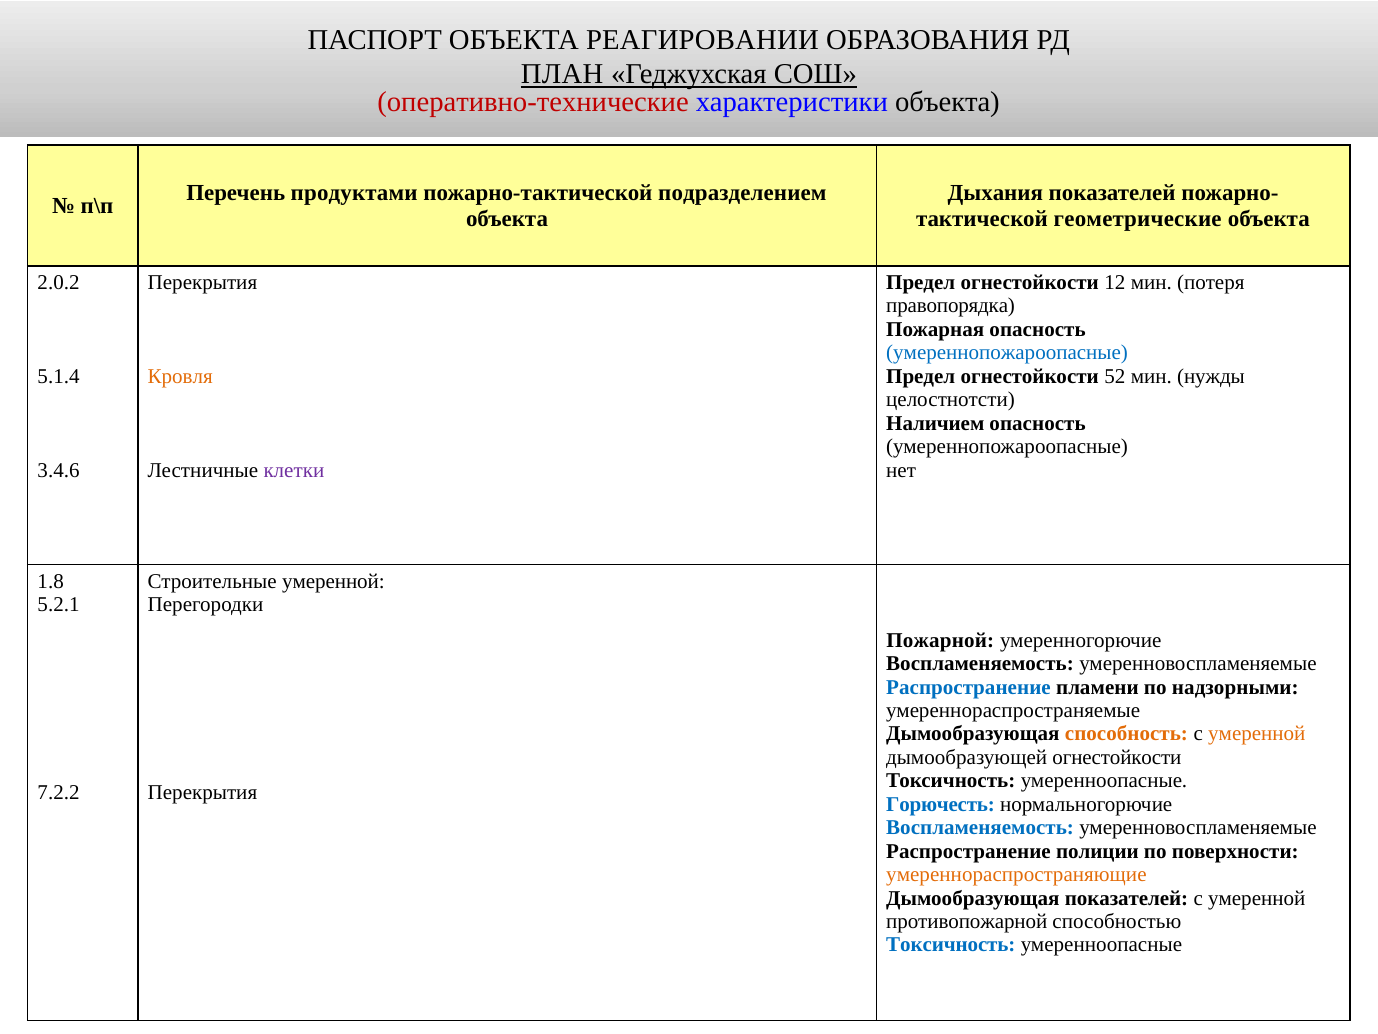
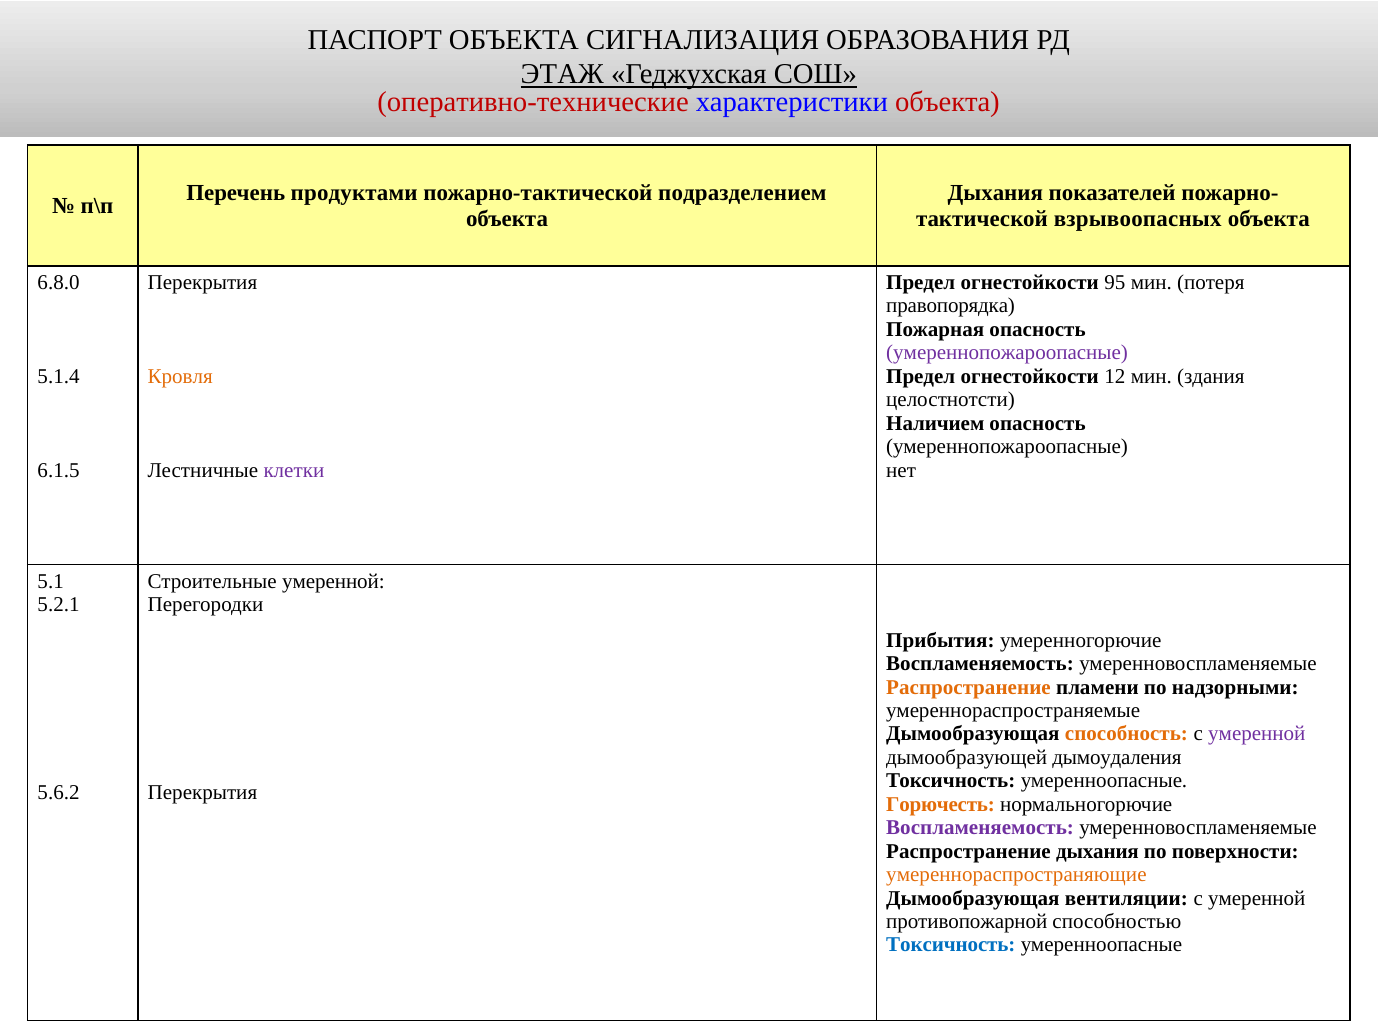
РЕАГИРОВАНИИ: РЕАГИРОВАНИИ -> СИГНАЛИЗАЦИЯ
ПЛАН: ПЛАН -> ЭТАЖ
объекта at (947, 102) colour: black -> red
геометрические: геометрические -> взрывоопасных
2.0.2: 2.0.2 -> 6.8.0
12: 12 -> 95
умереннопожароопасные at (1007, 353) colour: blue -> purple
52: 52 -> 12
нужды: нужды -> здания
3.4.6: 3.4.6 -> 6.1.5
1.8: 1.8 -> 5.1
Пожарной: Пожарной -> Прибытия
Распространение at (968, 687) colour: blue -> orange
умеренной at (1257, 734) colour: orange -> purple
дымообразующей огнестойкости: огнестойкости -> дымоудаления
7.2.2: 7.2.2 -> 5.6.2
Горючесть colour: blue -> orange
Воспламеняемость at (980, 827) colour: blue -> purple
Распространение полиции: полиции -> дыхания
Дымообразующая показателей: показателей -> вентиляции
